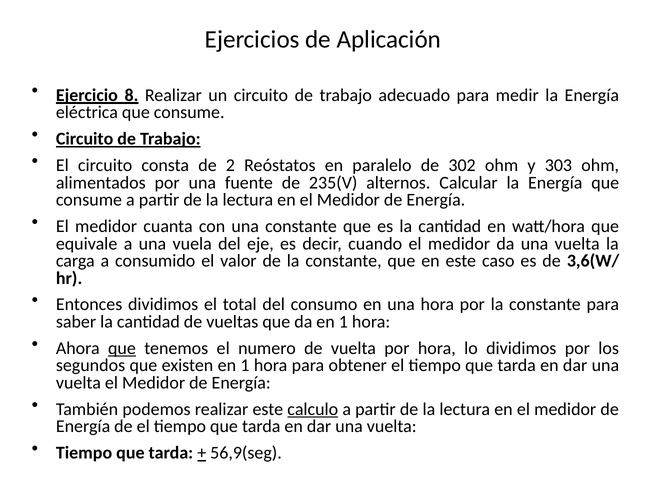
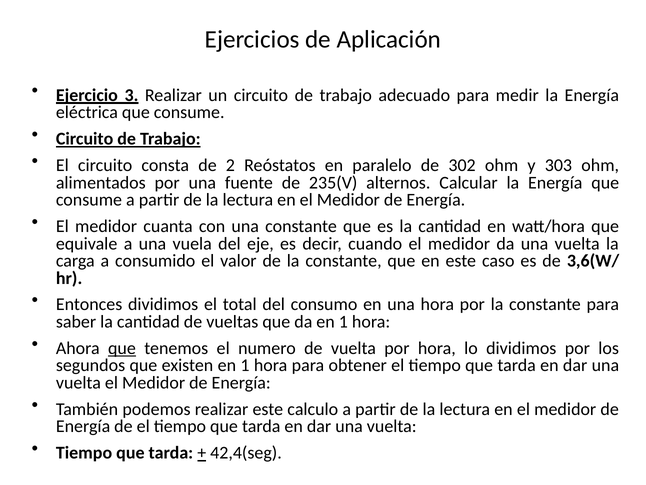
8: 8 -> 3
calculo underline: present -> none
56,9(seg: 56,9(seg -> 42,4(seg
